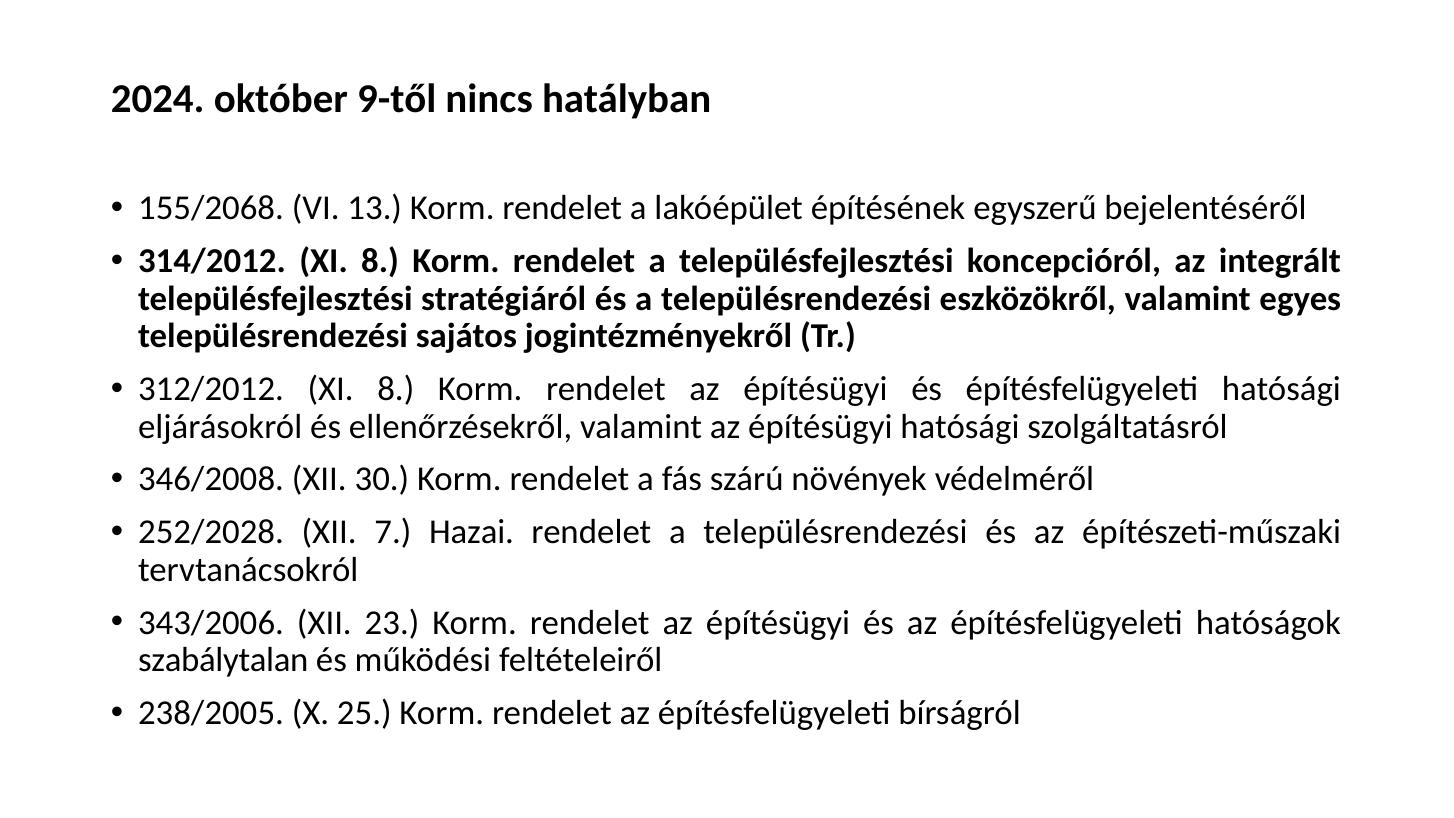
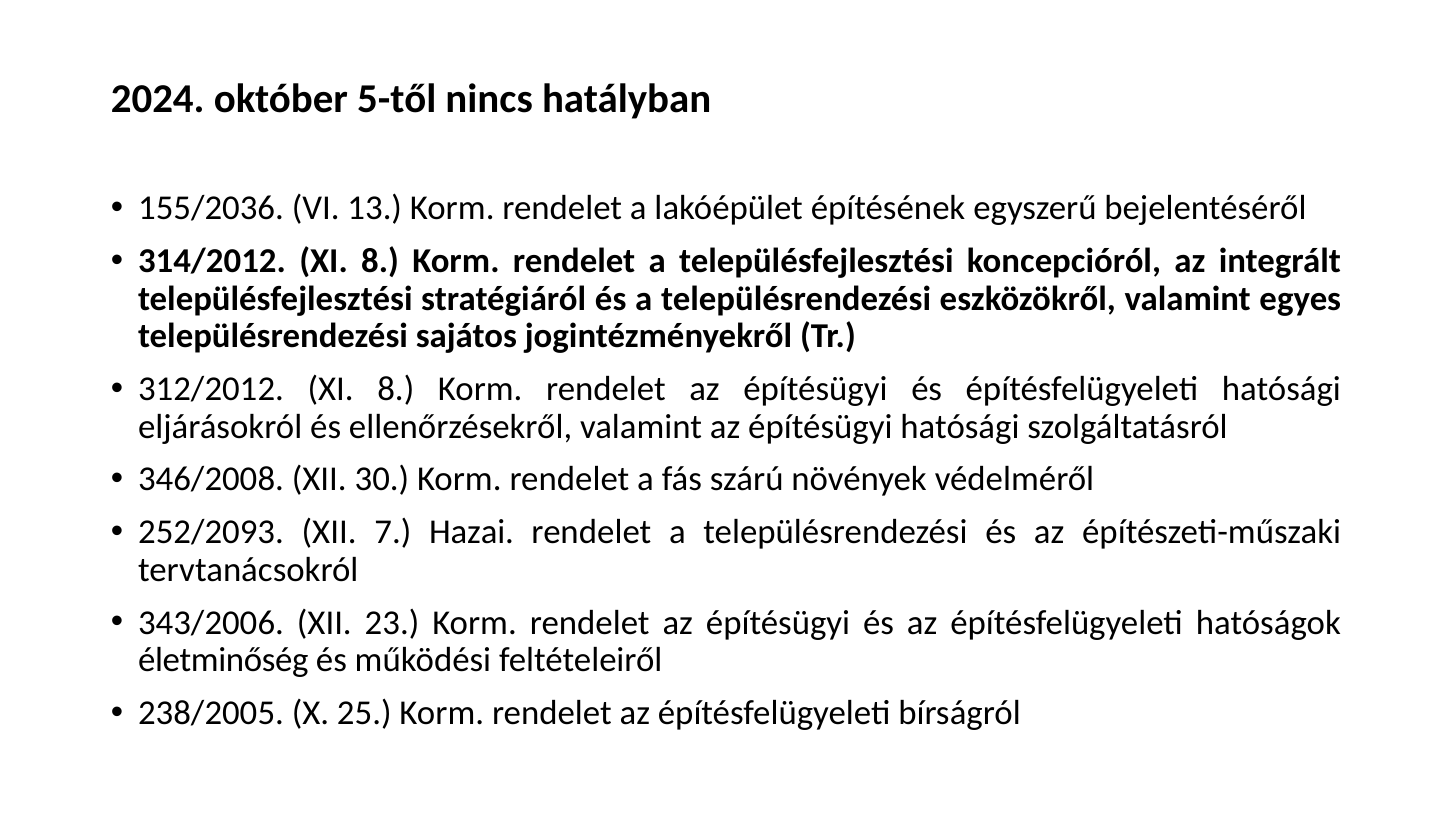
9-től: 9-től -> 5-től
155/2068: 155/2068 -> 155/2036
252/2028: 252/2028 -> 252/2093
szabálytalan: szabálytalan -> életminőség
